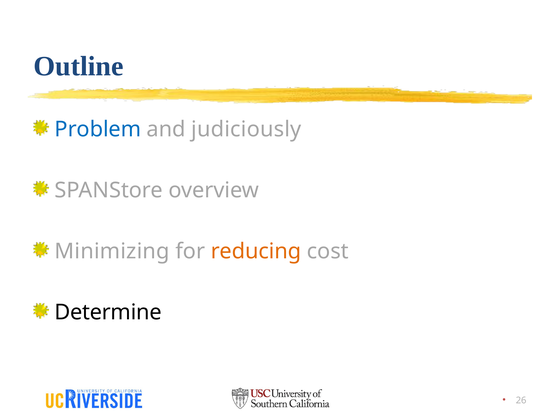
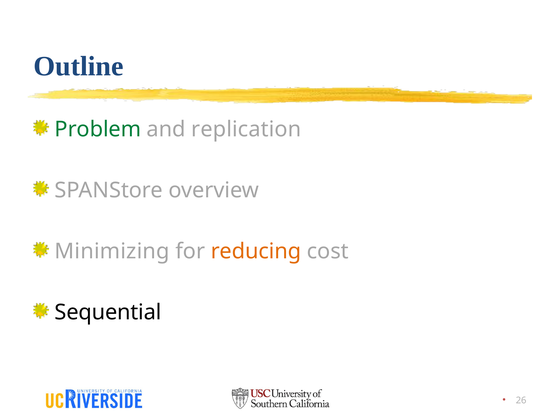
Problem colour: blue -> green
judiciously: judiciously -> replication
Determine: Determine -> Sequential
